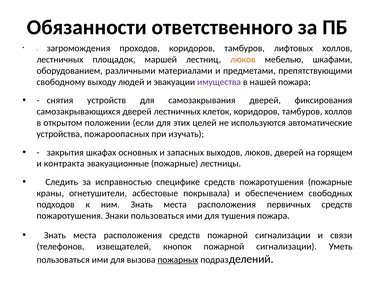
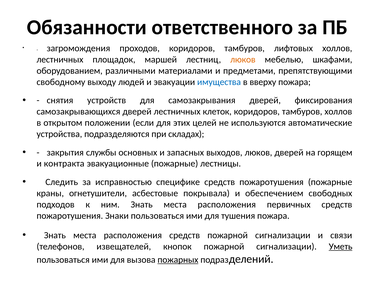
имущества colour: purple -> blue
нашей: нашей -> вверху
пожароопасных: пожароопасных -> подразделяются
изучать: изучать -> складах
шкафах: шкафах -> службы
Уметь underline: none -> present
